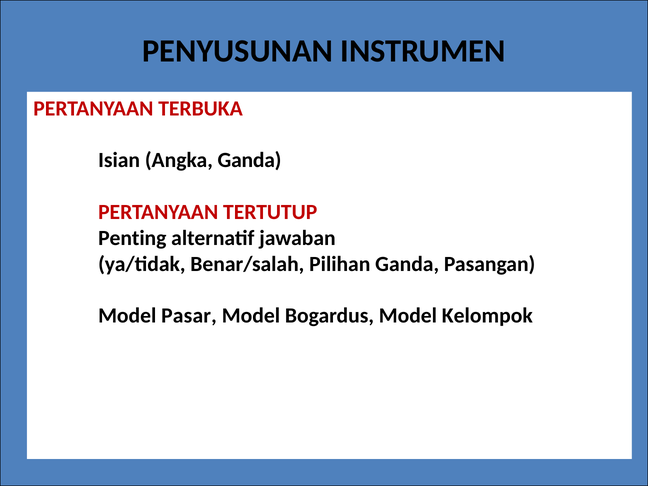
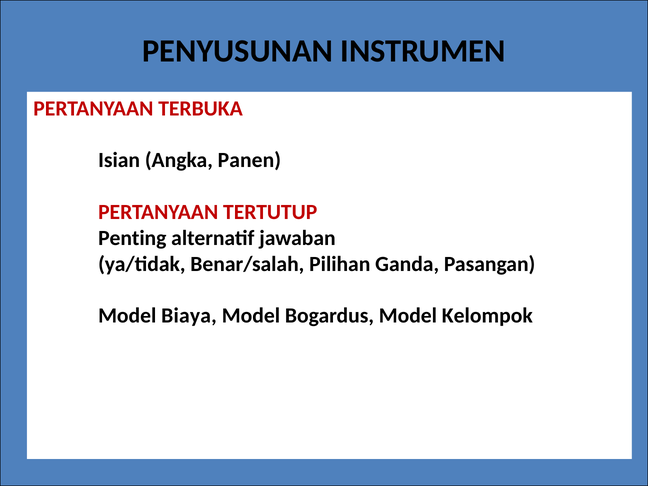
Angka Ganda: Ganda -> Panen
Pasar: Pasar -> Biaya
